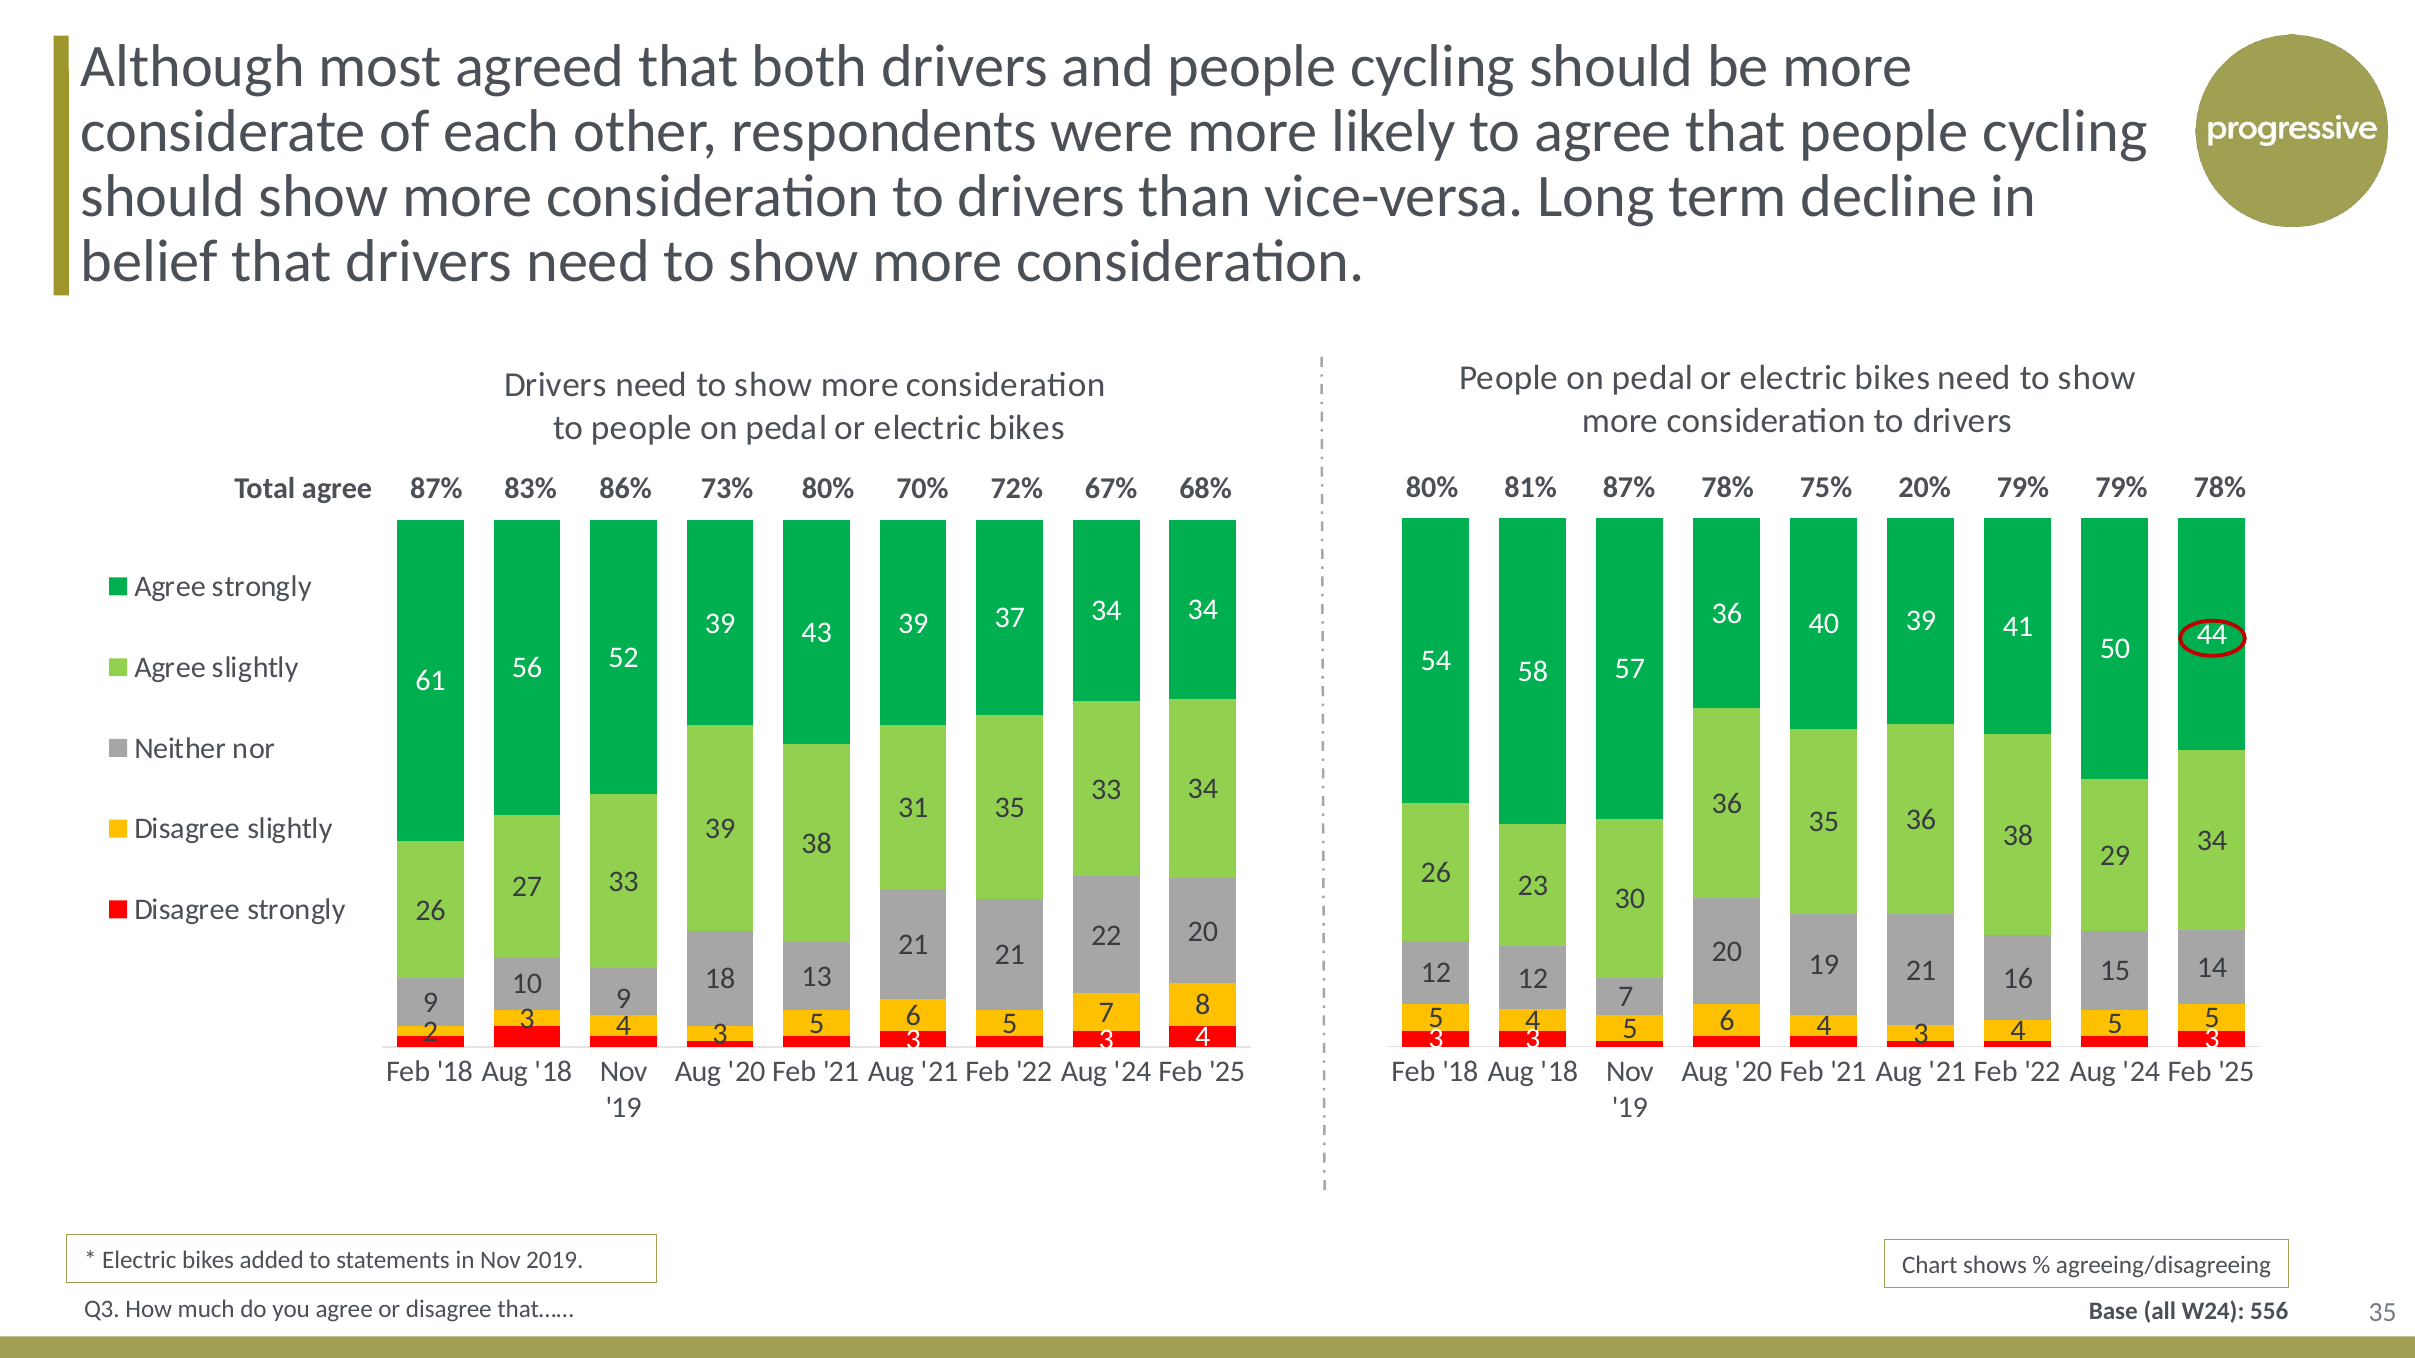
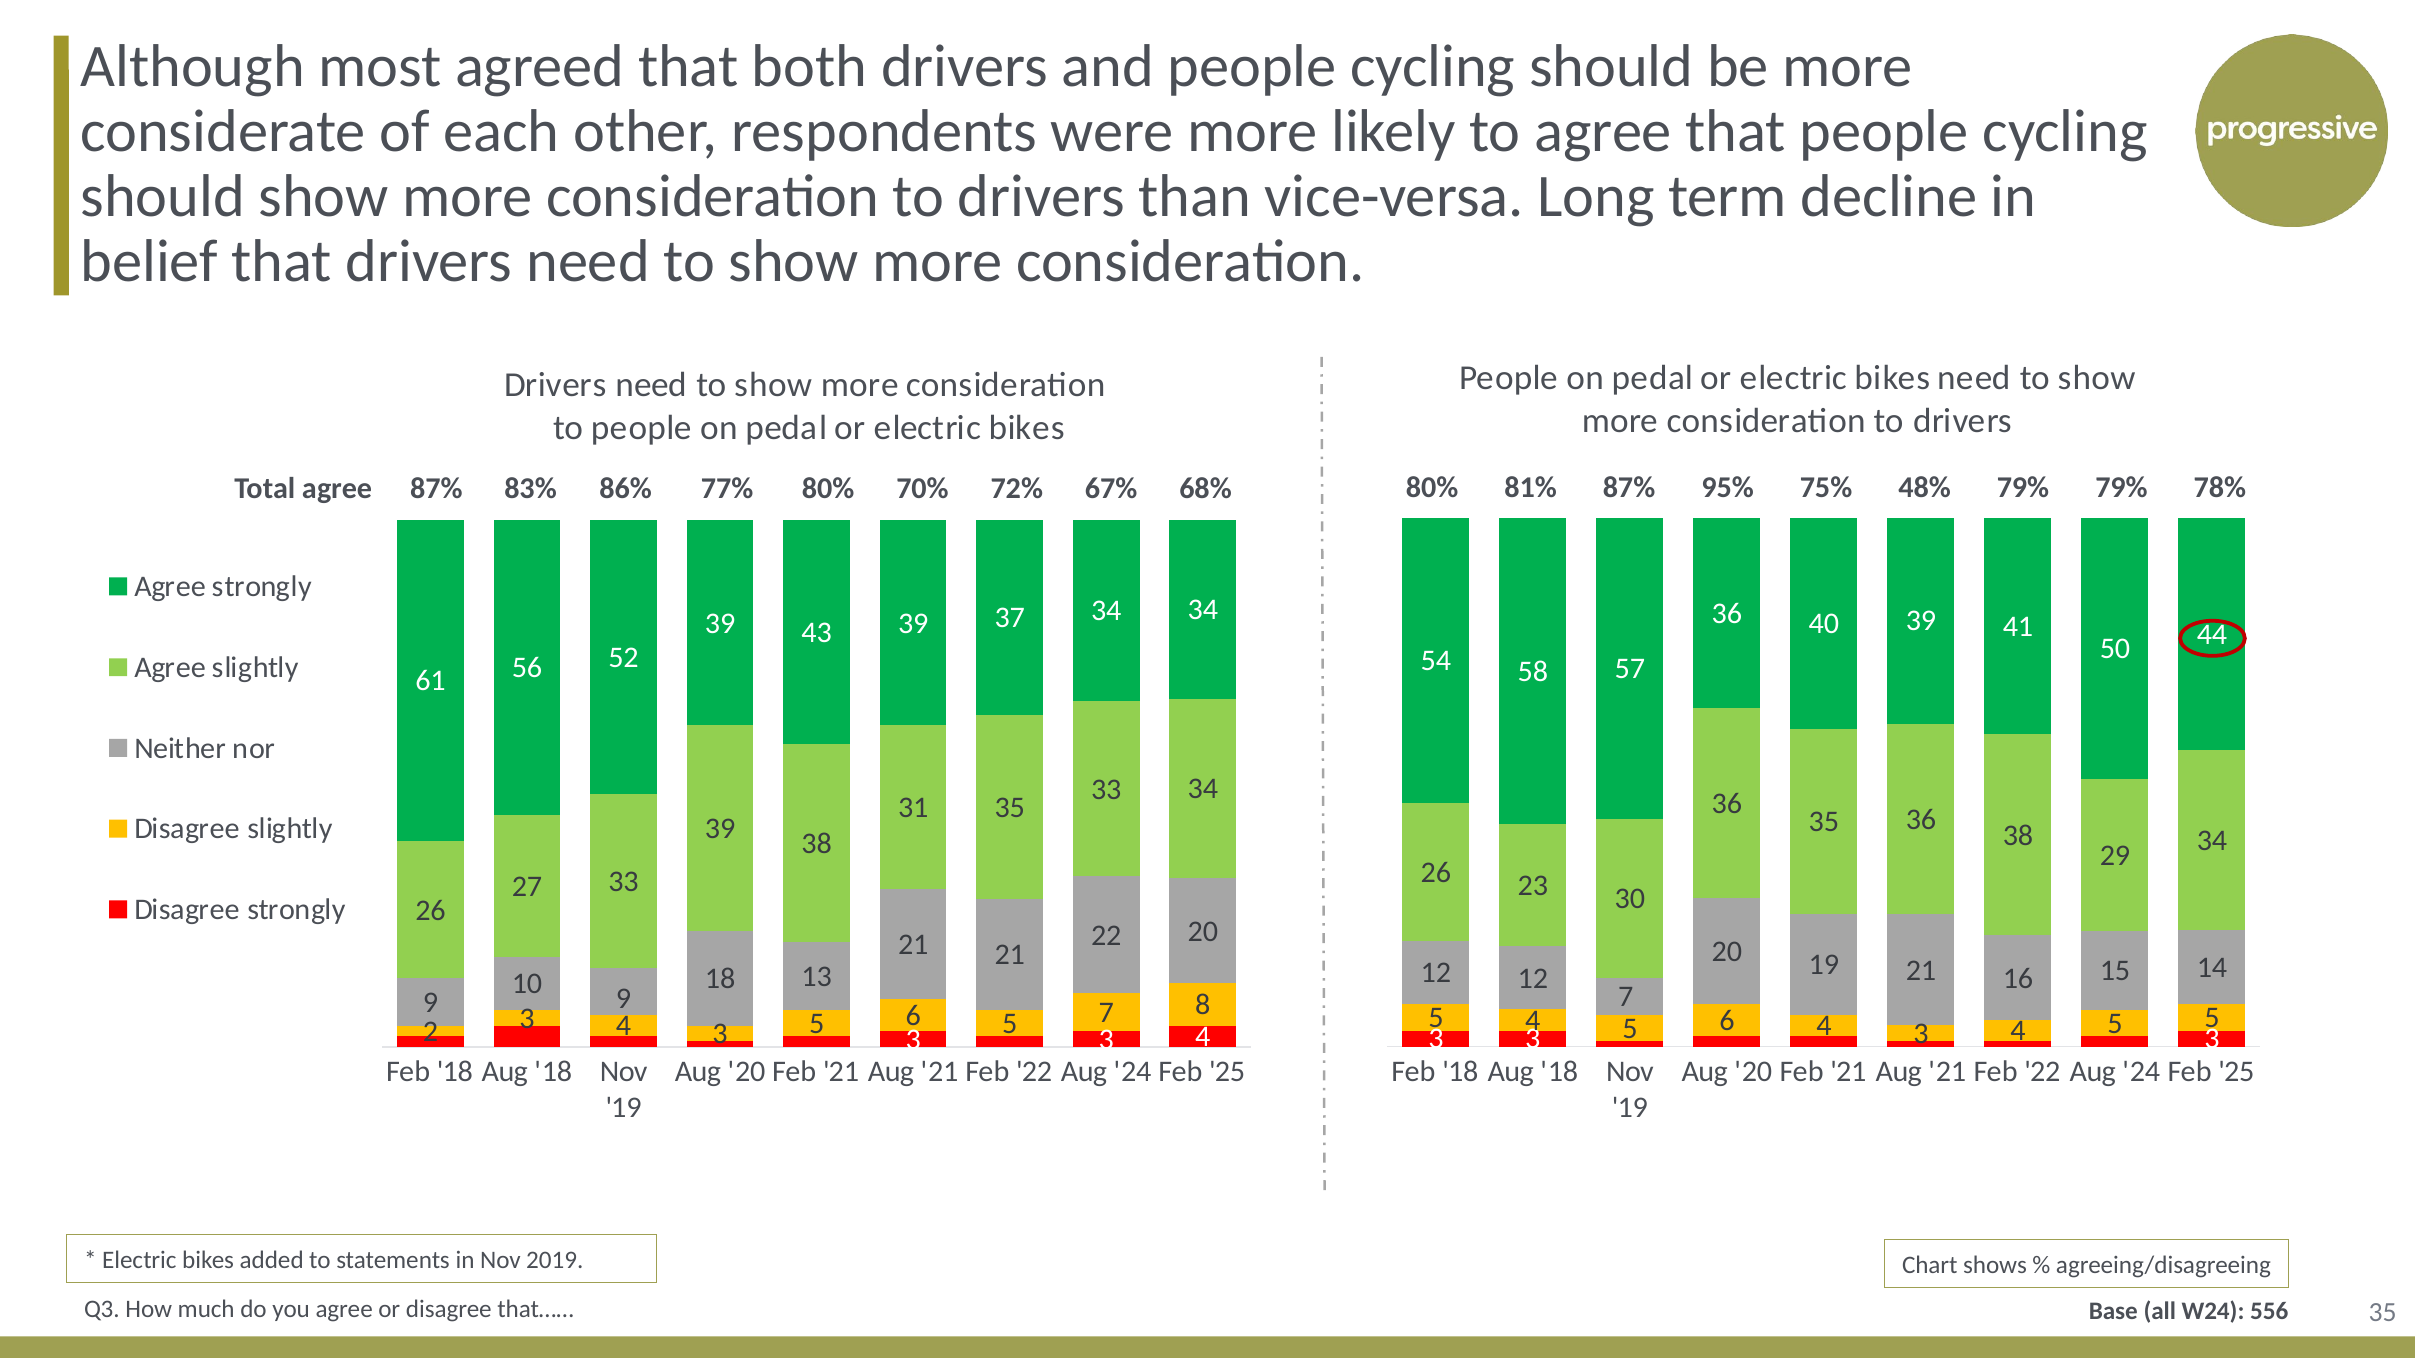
73%: 73% -> 77%
87% 78%: 78% -> 95%
20%: 20% -> 48%
